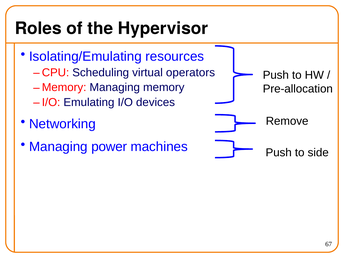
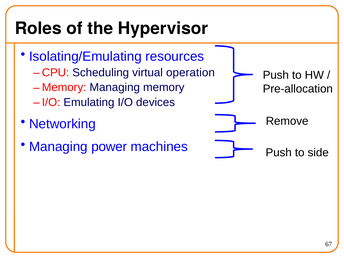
operators: operators -> operation
